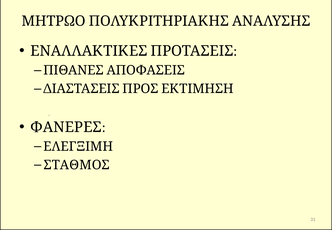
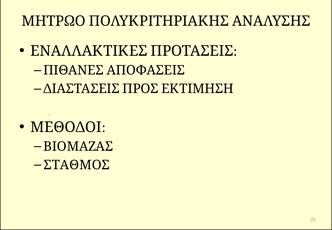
ΦΑΝΕΡΕΣ: ΦΑΝΕΡΕΣ -> ΜΕΘΟΔΟΙ
ΕΛΕΓΞΙΜΗ: ΕΛΕΓΞΙΜΗ -> ΒΙΟΜΑΖΑΣ
